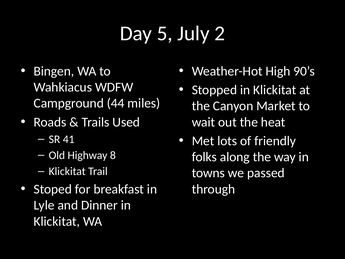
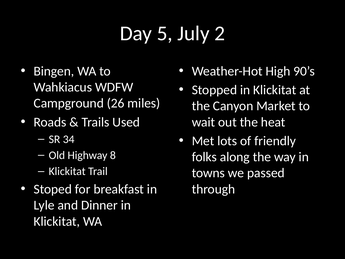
44: 44 -> 26
41: 41 -> 34
